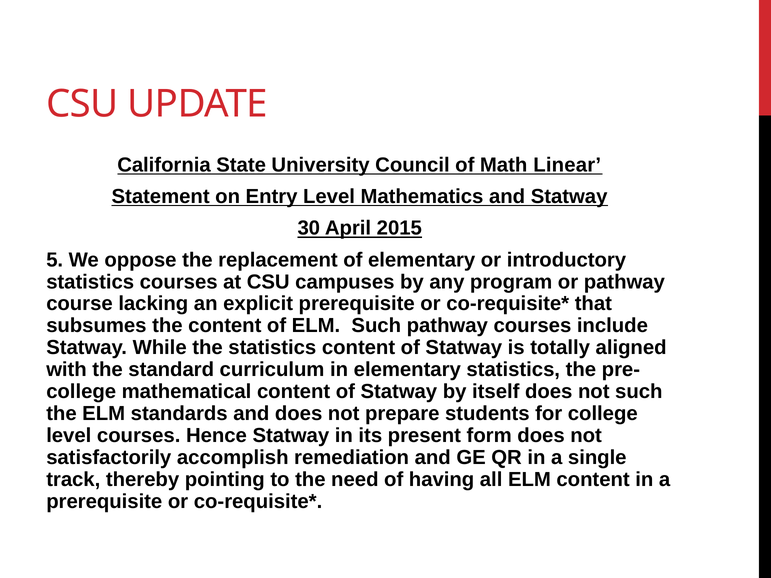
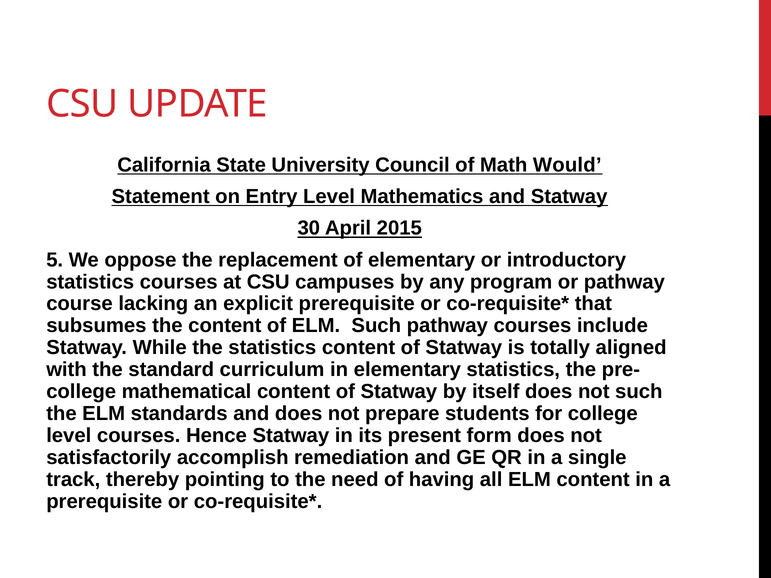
Linear: Linear -> Would
